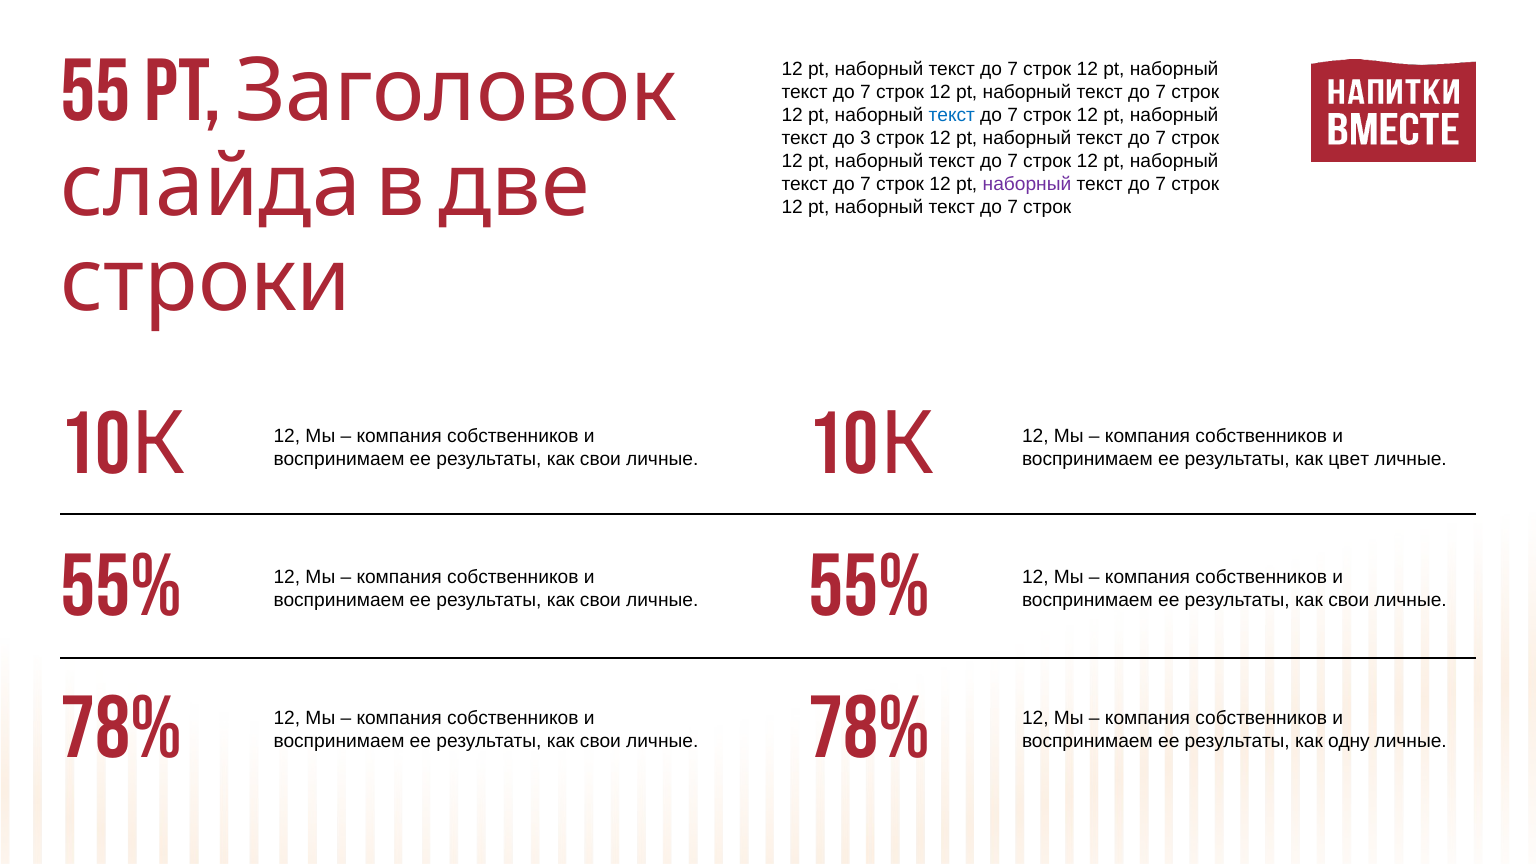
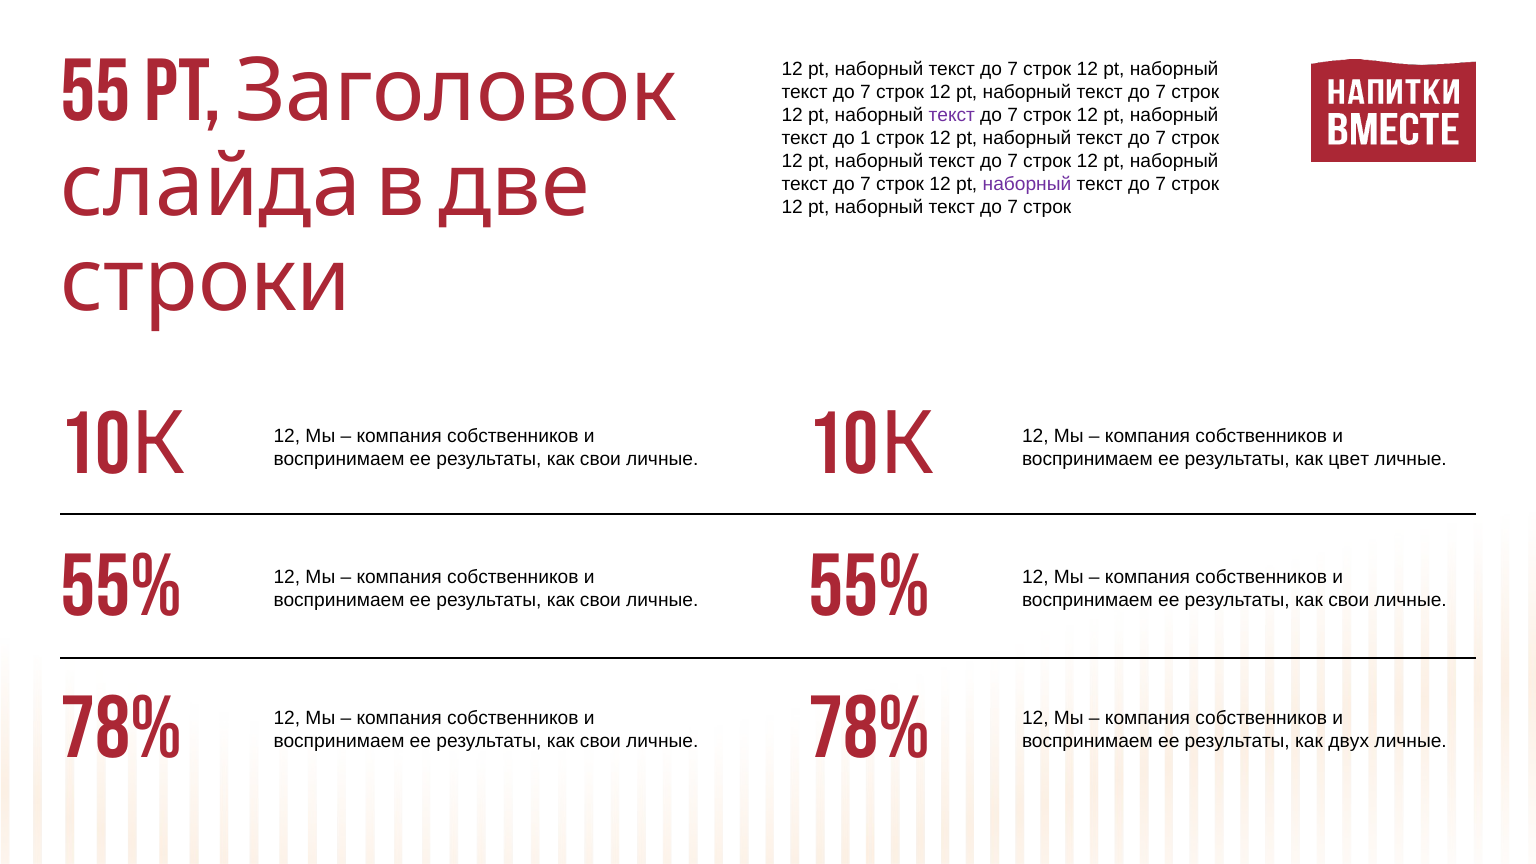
текст at (952, 115) colour: blue -> purple
3: 3 -> 1
одну: одну -> двух
